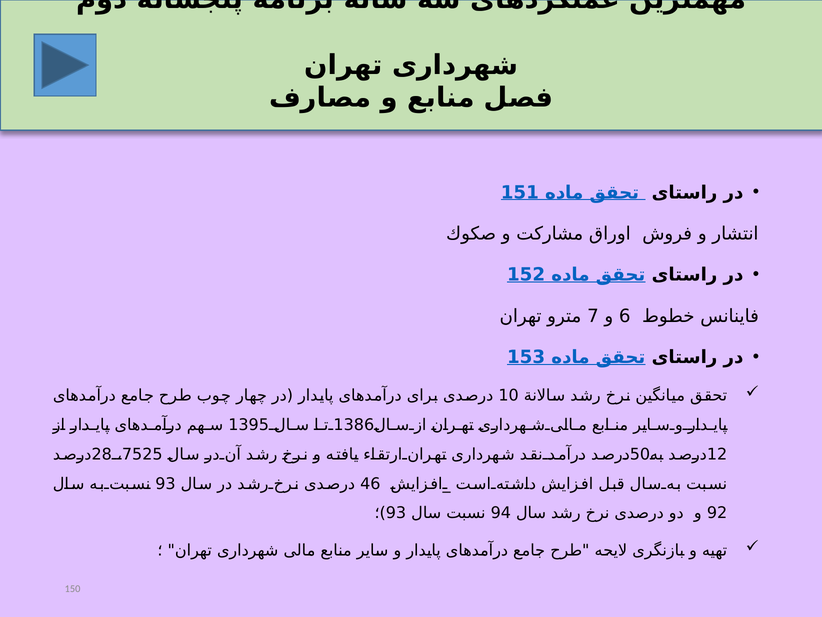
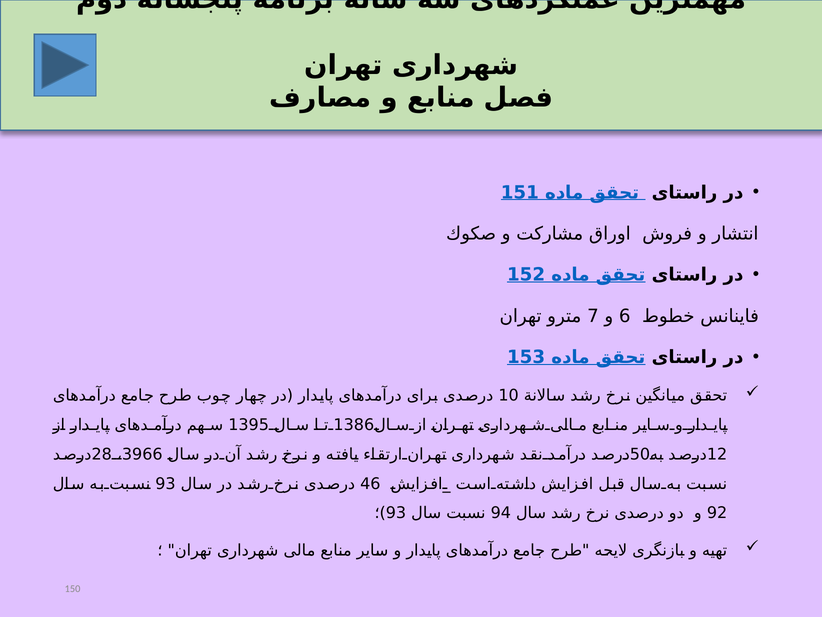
7525: 7525 -> 3966
